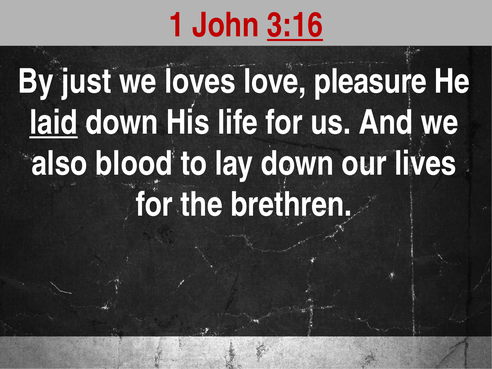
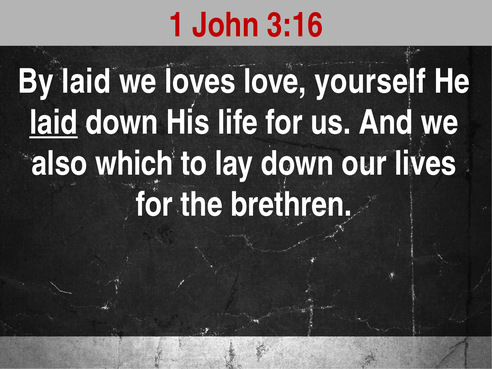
3:16 underline: present -> none
By just: just -> laid
pleasure: pleasure -> yourself
blood: blood -> which
